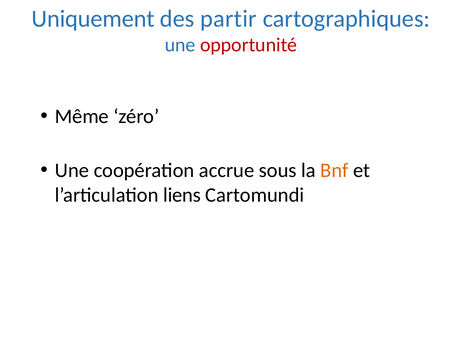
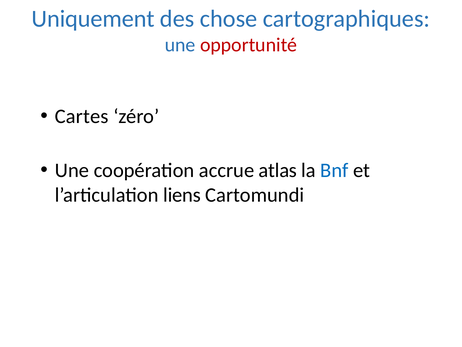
partir: partir -> chose
Même: Même -> Cartes
sous: sous -> atlas
Bnf colour: orange -> blue
